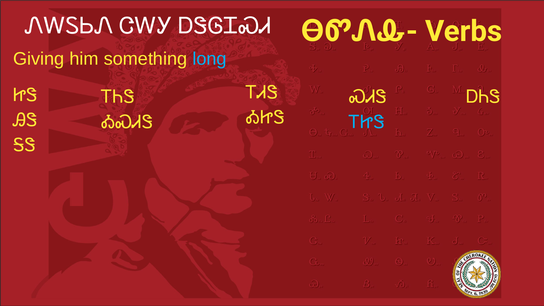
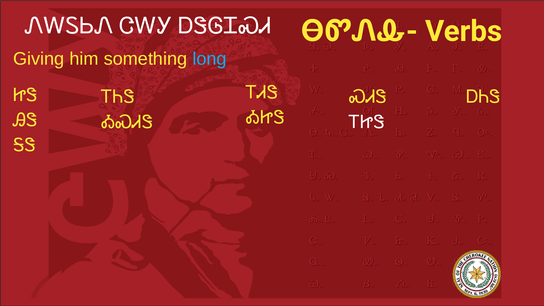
ᎢᏥᏕ colour: light blue -> white
